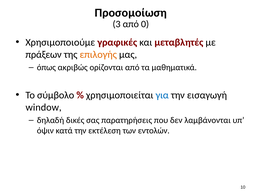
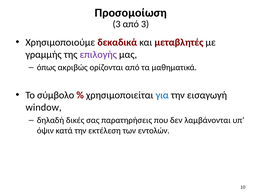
από 0: 0 -> 3
γραφικές: γραφικές -> δεκαδικά
πράξεων: πράξεων -> γραμμής
επιλογής colour: orange -> purple
